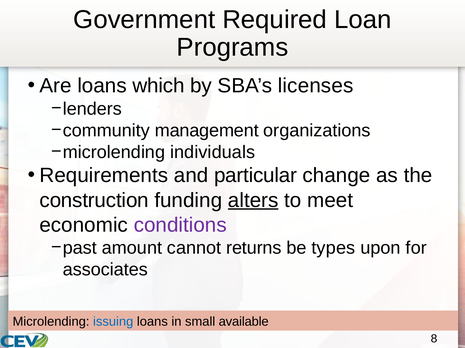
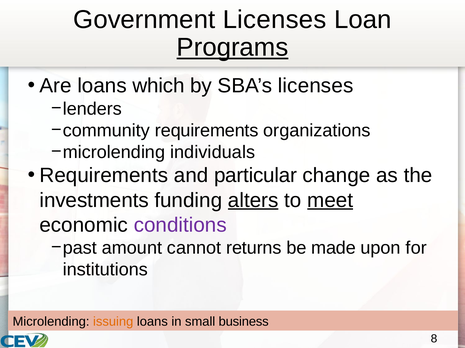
Government Required: Required -> Licenses
Programs underline: none -> present
management at (207, 131): management -> requirements
construction: construction -> investments
meet underline: none -> present
types: types -> made
associates: associates -> institutions
issuing colour: blue -> orange
available: available -> business
